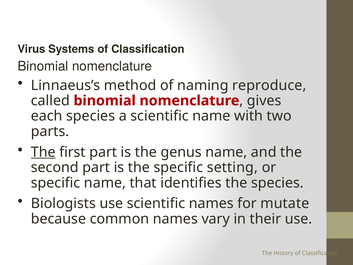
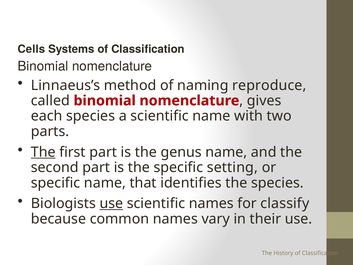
Virus: Virus -> Cells
use at (111, 203) underline: none -> present
mutate: mutate -> classify
